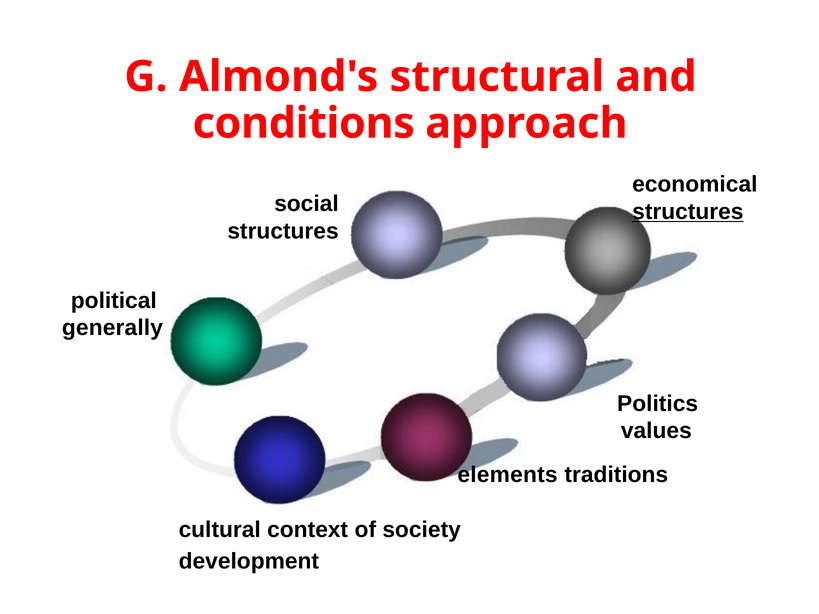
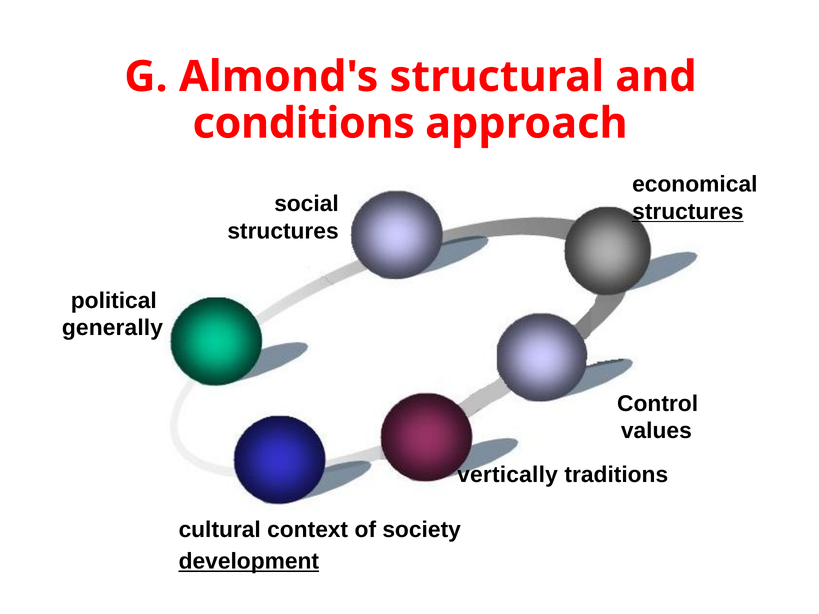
Politics: Politics -> Control
elements: elements -> vertically
development underline: none -> present
